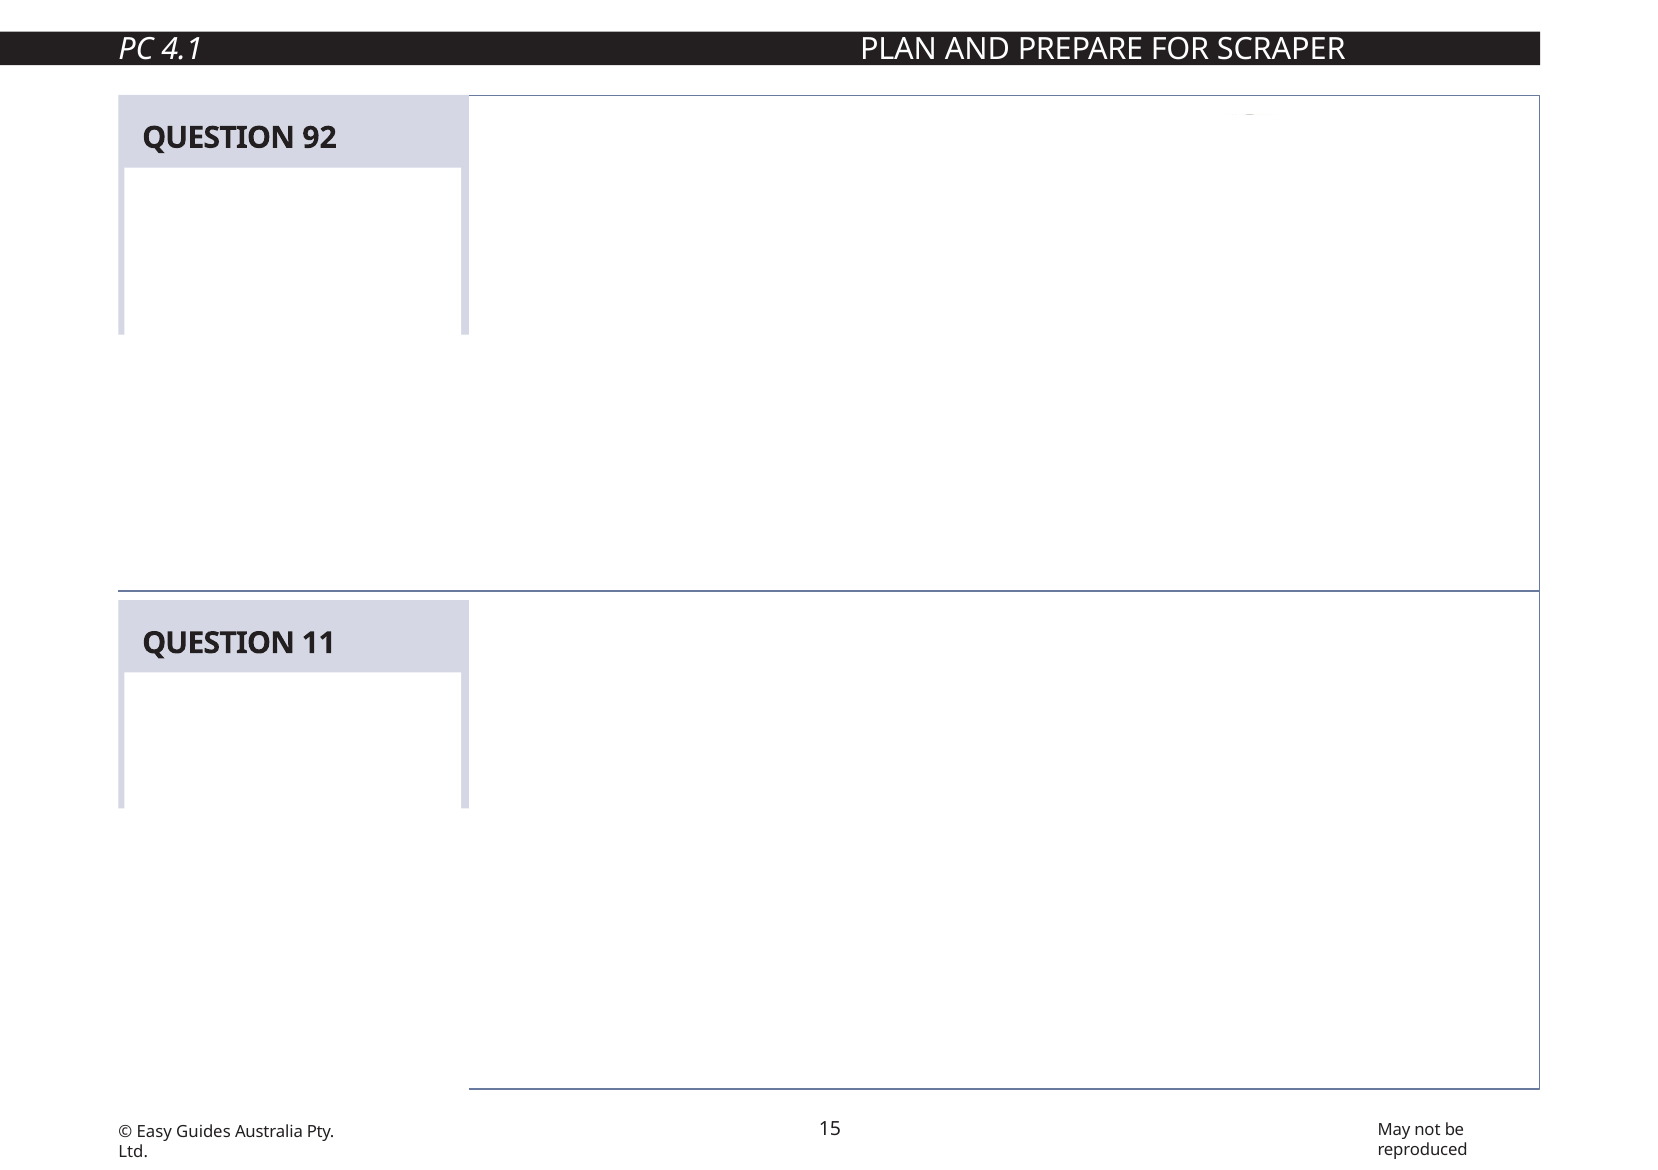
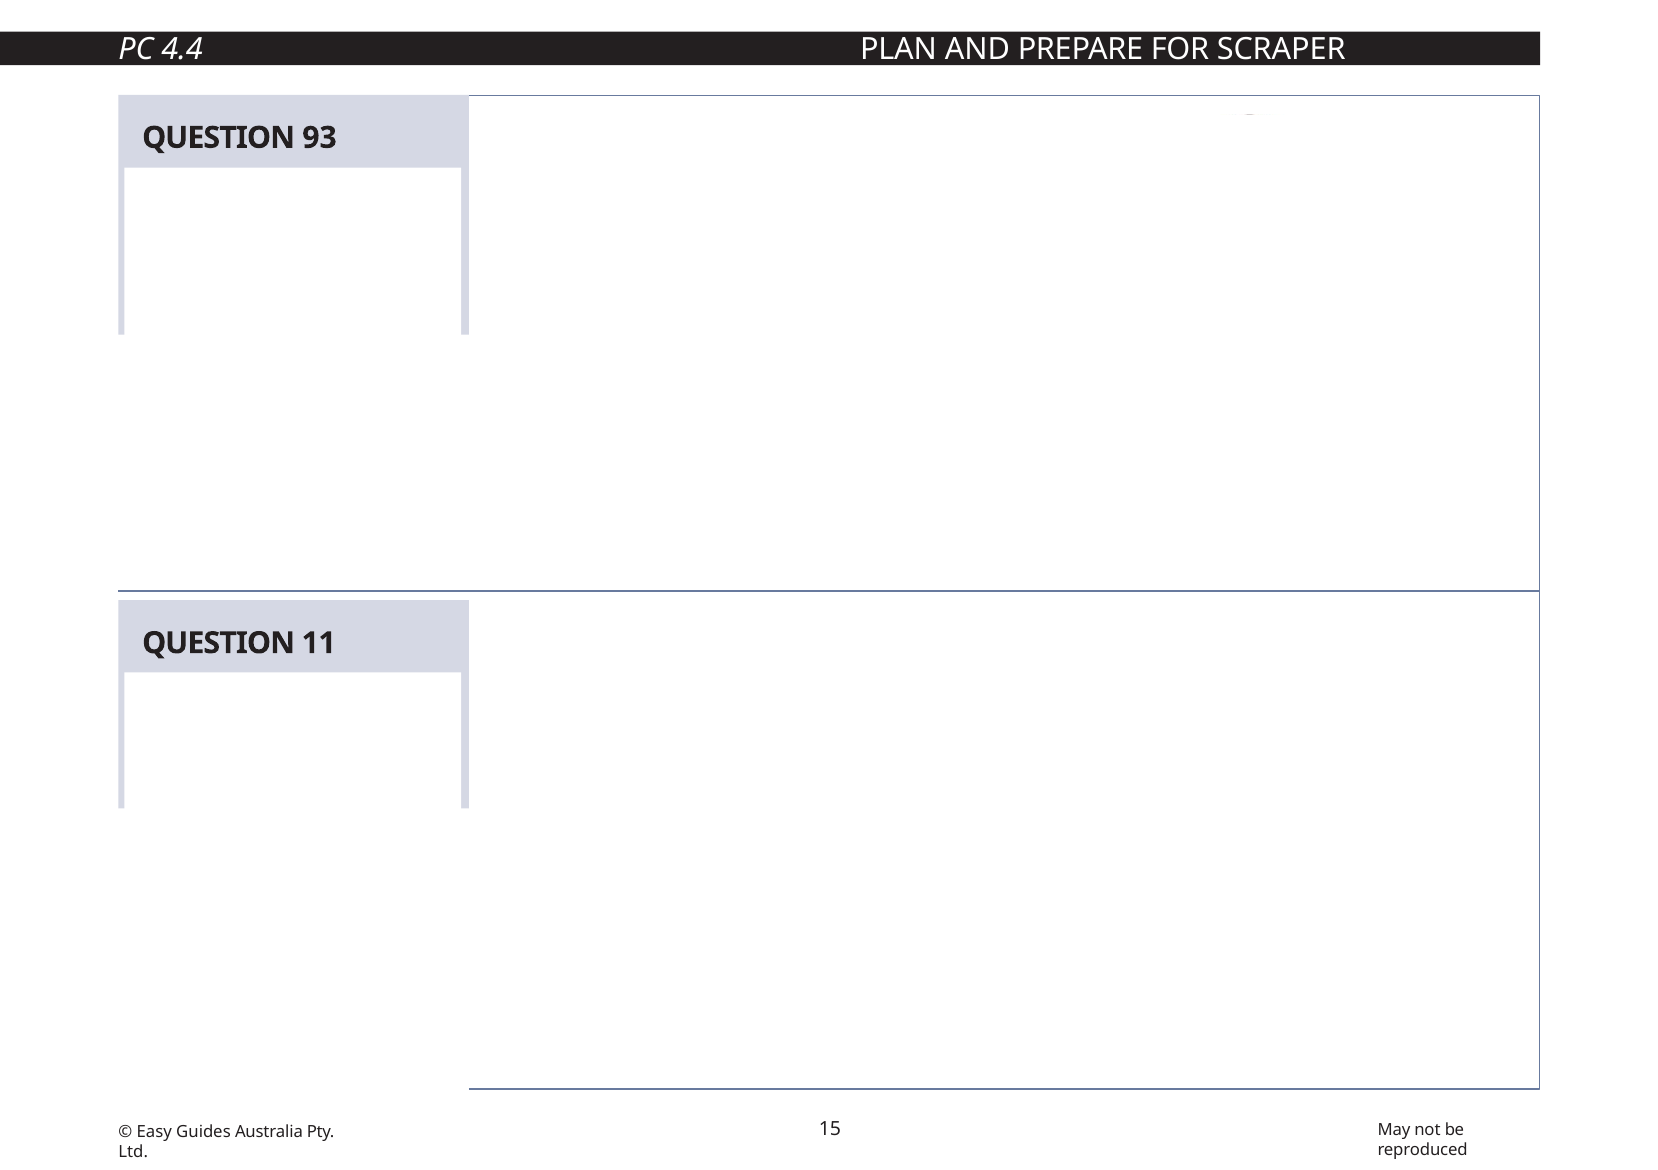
4.1: 4.1 -> 4.4
92: 92 -> 93
